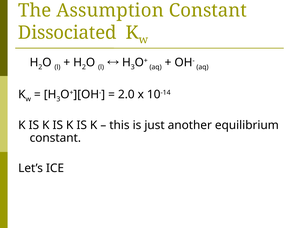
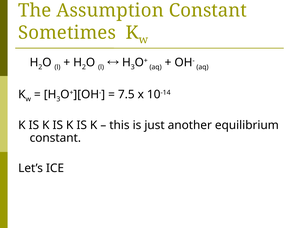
Dissociated: Dissociated -> Sometimes
2.0: 2.0 -> 7.5
